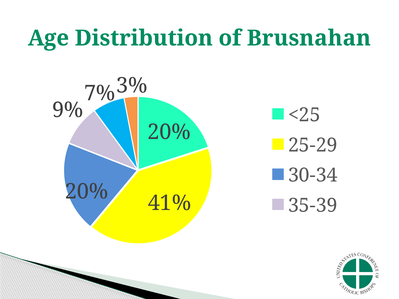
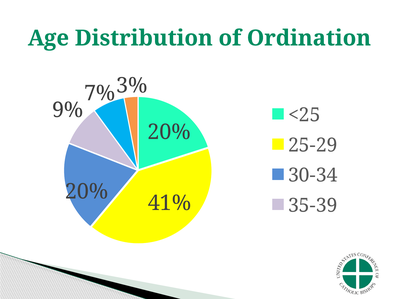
Brusnahan: Brusnahan -> Ordination
